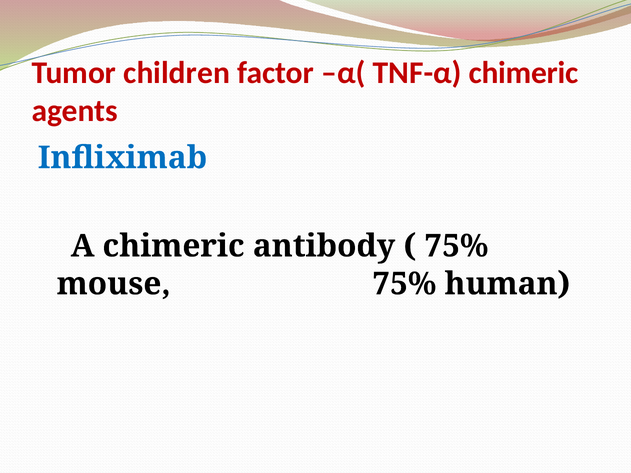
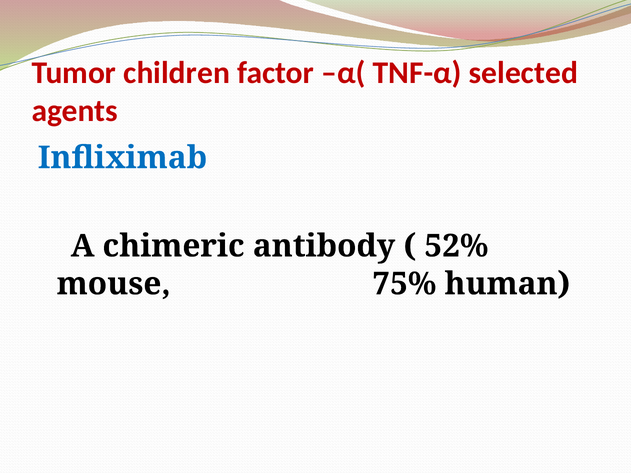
TNF-α chimeric: chimeric -> selected
75% at (456, 246): 75% -> 52%
